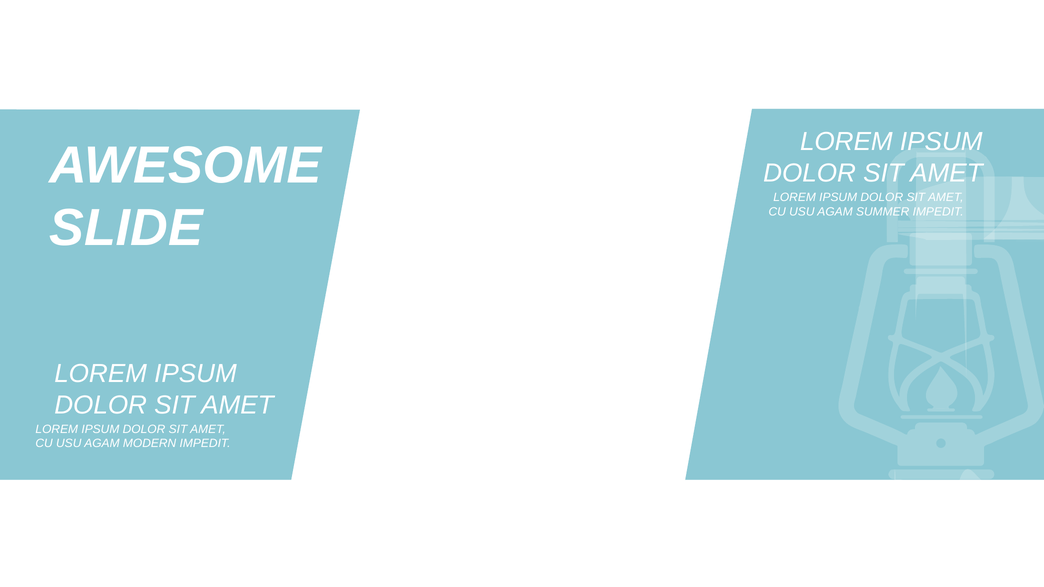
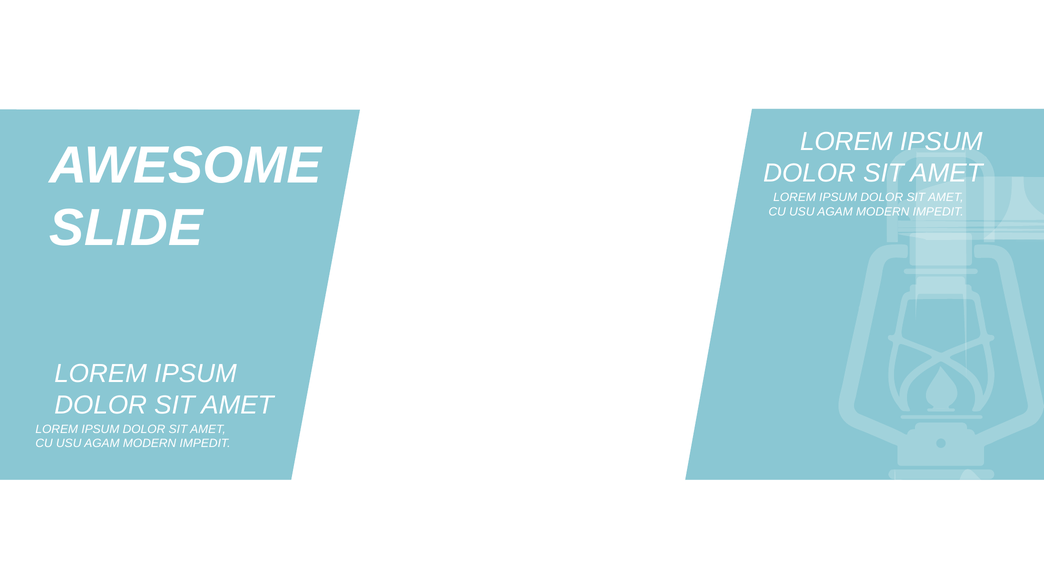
SUMMER at (883, 212): SUMMER -> MODERN
